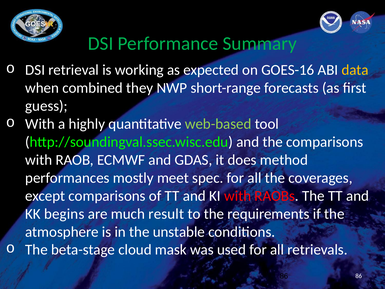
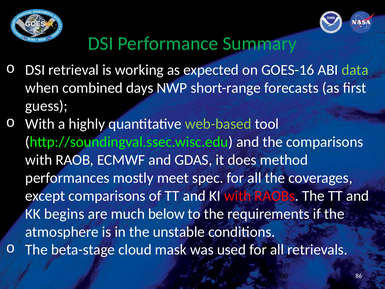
data colour: yellow -> light green
they: they -> days
result: result -> below
